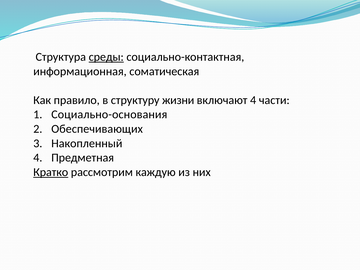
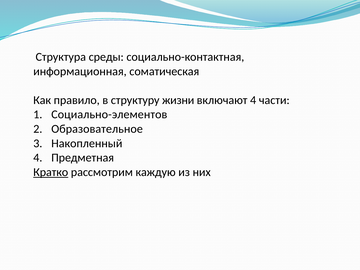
среды underline: present -> none
Социально-основания: Социально-основания -> Социально-элементов
Обеспечивающих: Обеспечивающих -> Образовательное
